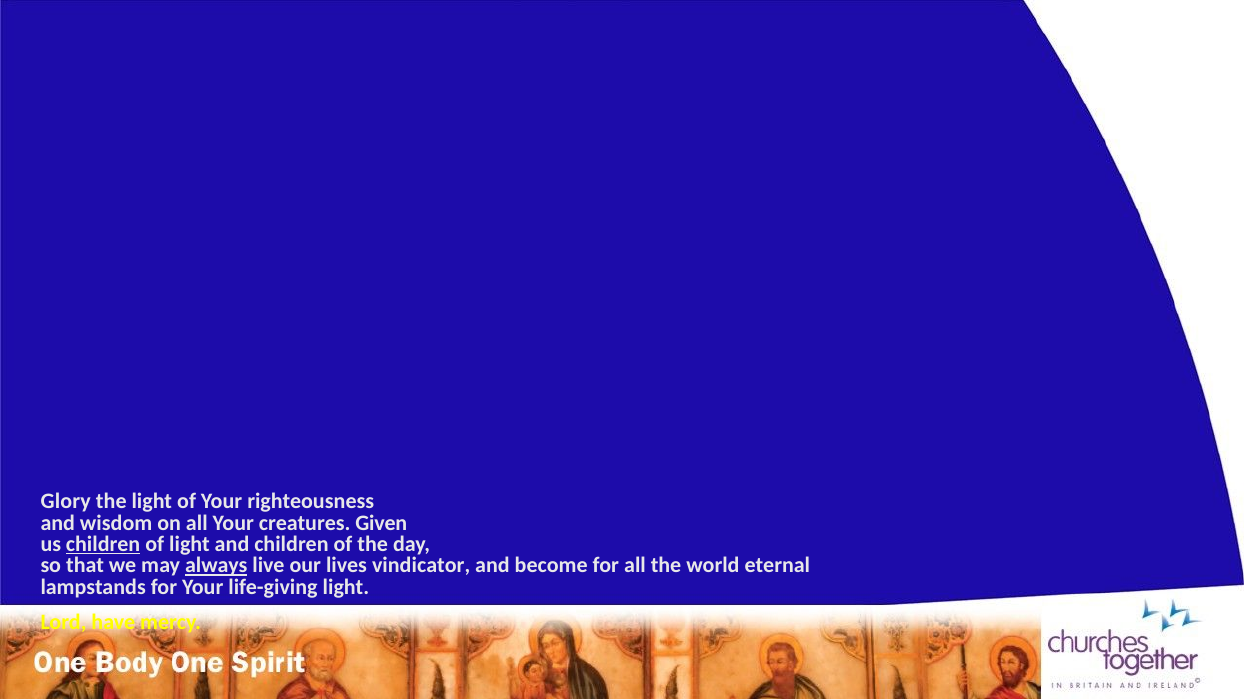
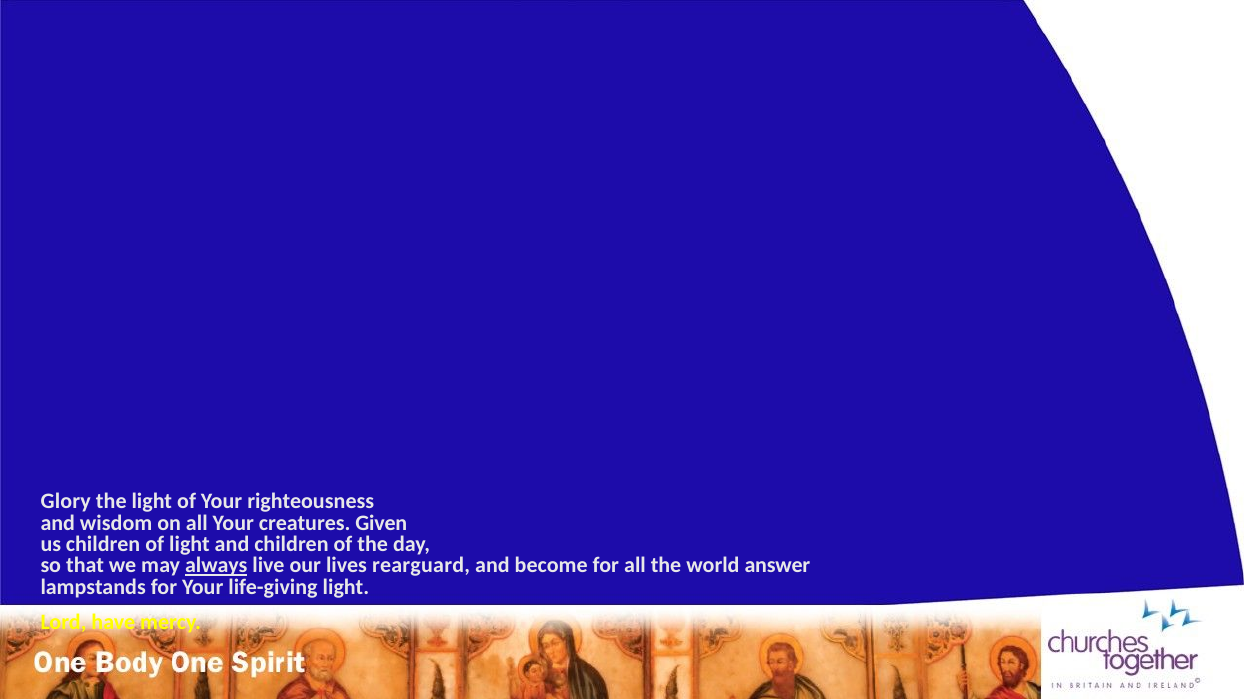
children at (103, 545) underline: present -> none
vindicator: vindicator -> rearguard
eternal: eternal -> answer
